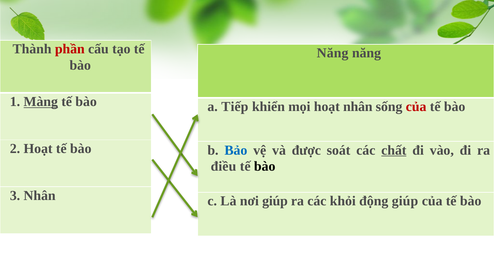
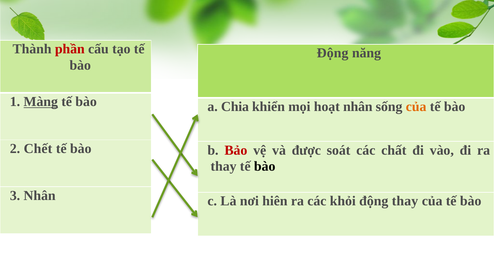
Năng at (333, 53): Năng -> Động
Tiếp: Tiếp -> Chia
của at (416, 107) colour: red -> orange
2 Hoạt: Hoạt -> Chết
Bảo colour: blue -> red
chất underline: present -> none
điều at (223, 166): điều -> thay
nơi giúp: giúp -> hiên
động giúp: giúp -> thay
